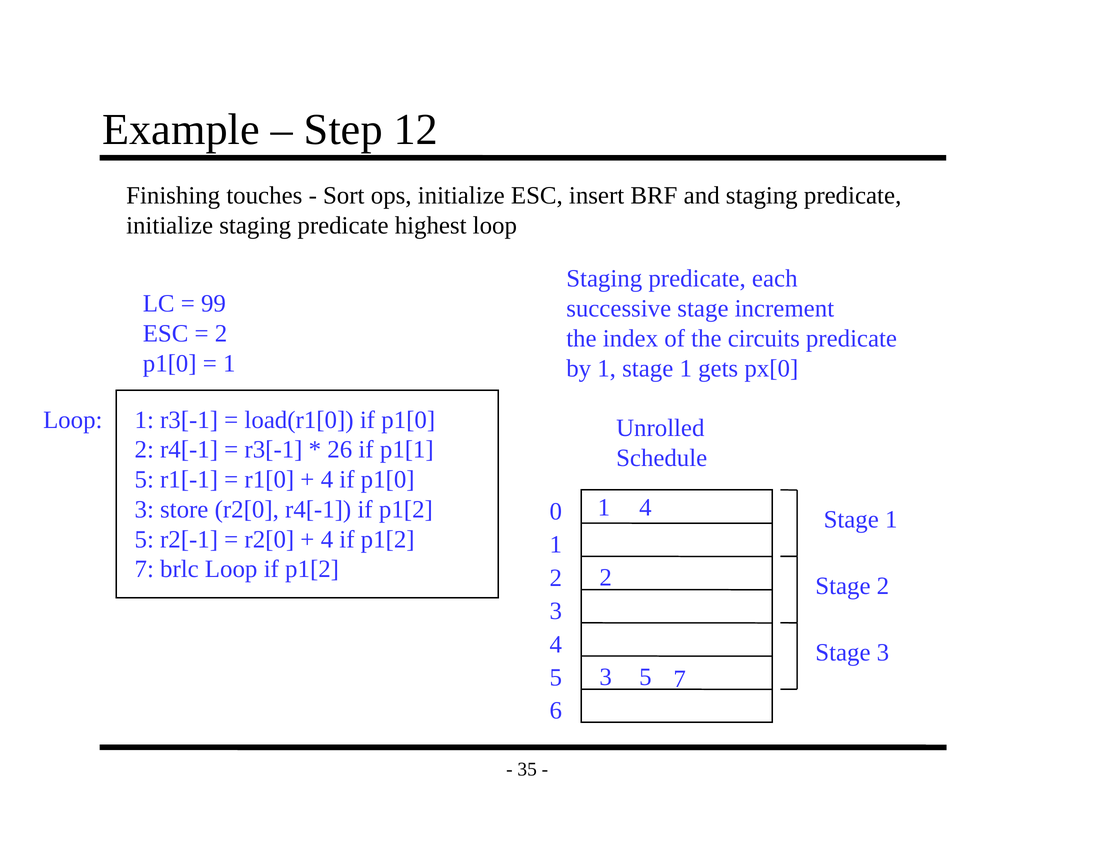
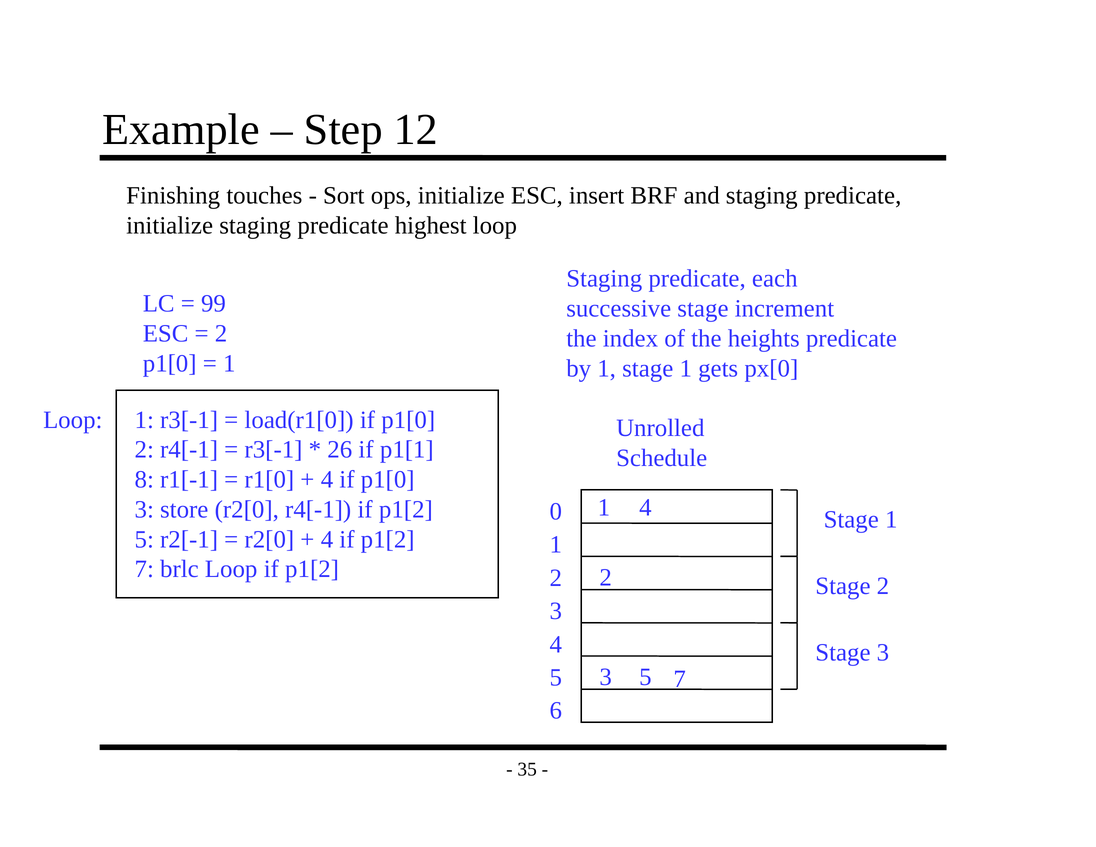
circuits: circuits -> heights
5 at (144, 480): 5 -> 8
